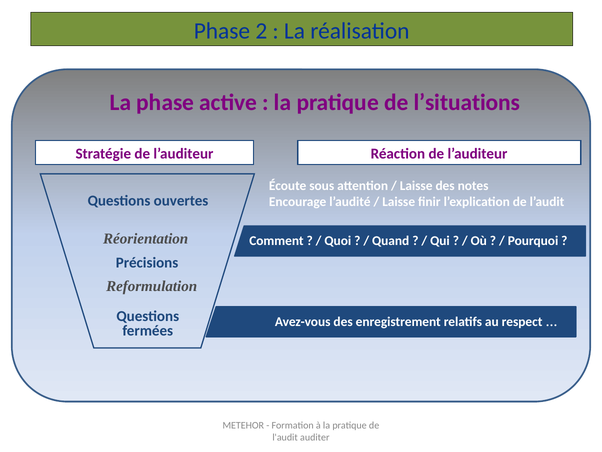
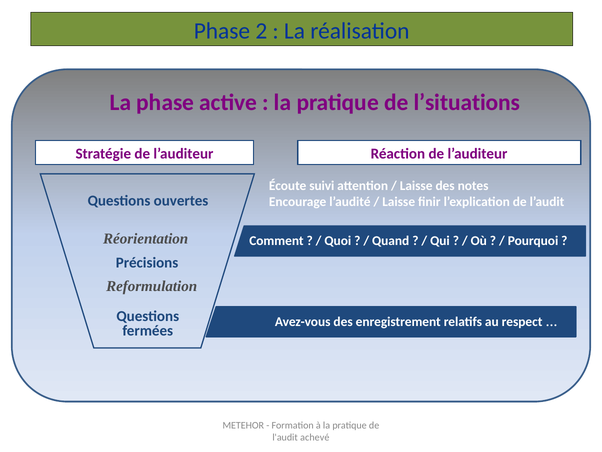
sous: sous -> suivi
auditer: auditer -> achevé
